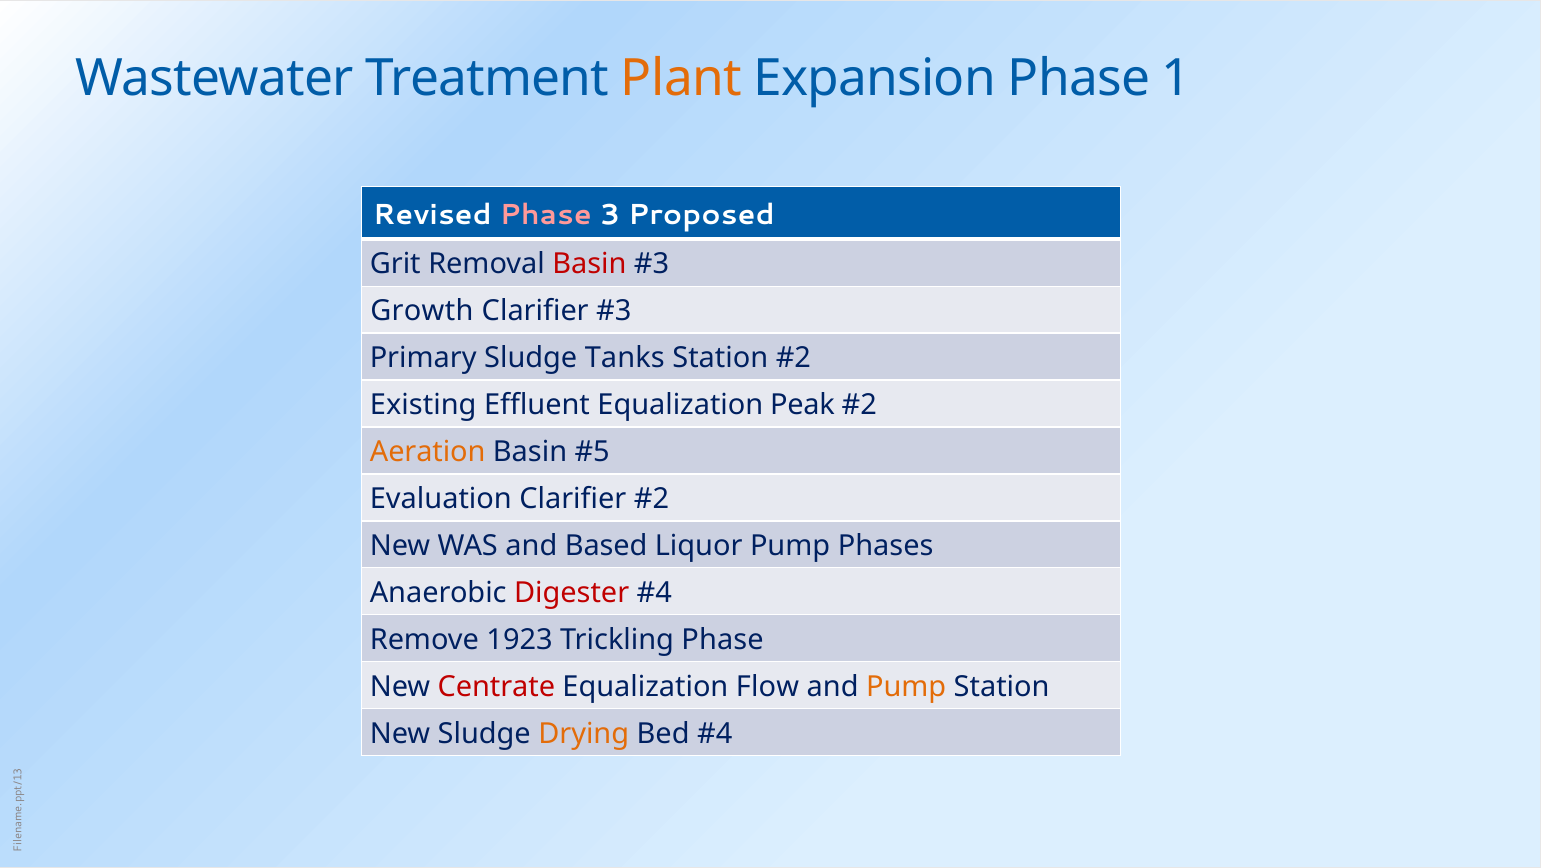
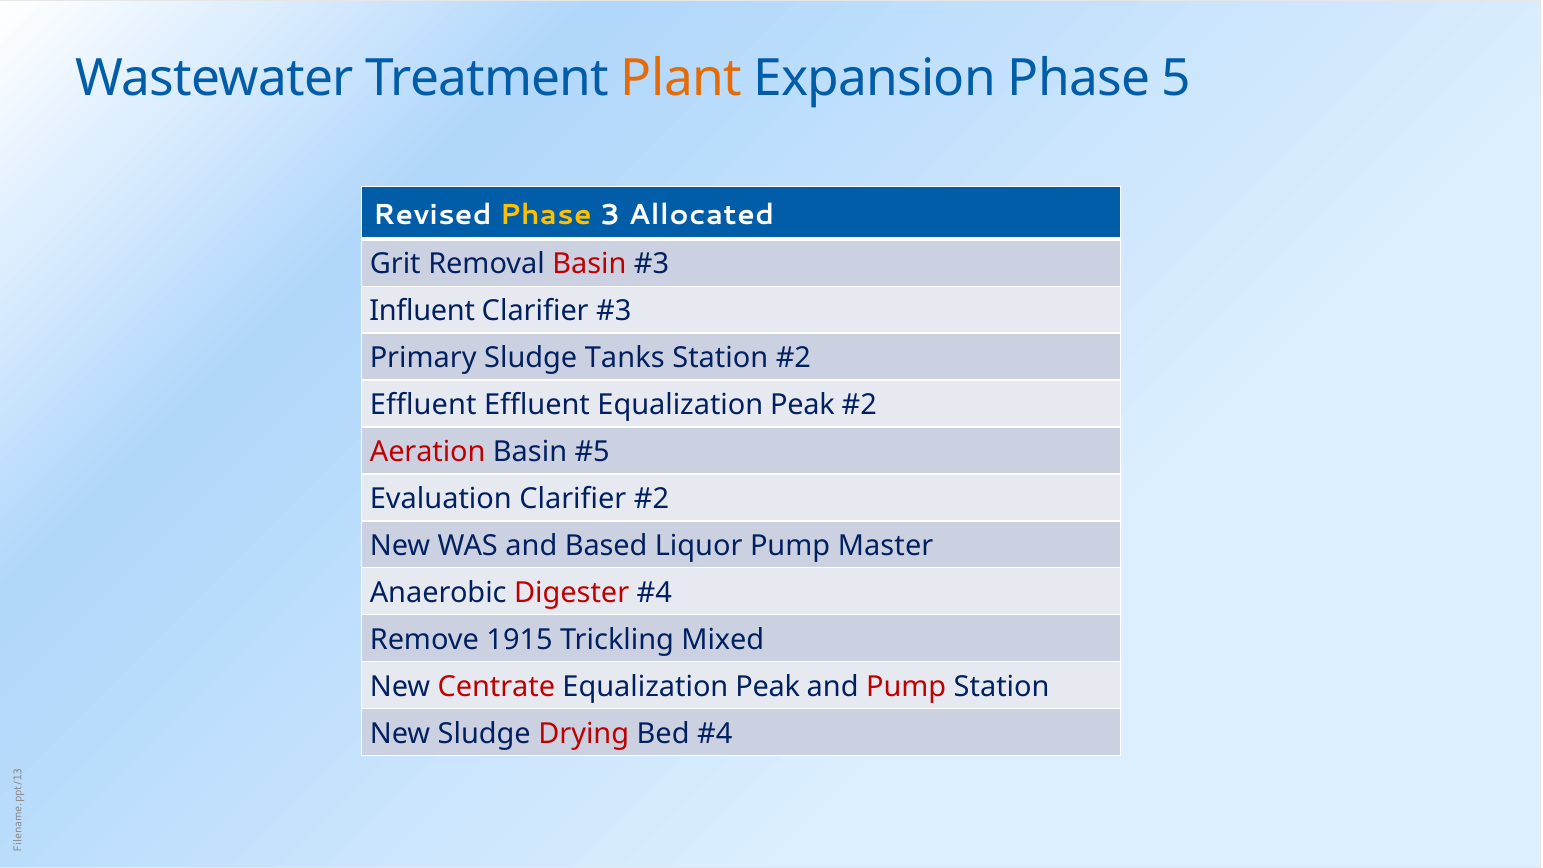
Phase 1: 1 -> 5
Phase at (546, 215) colour: pink -> yellow
Proposed: Proposed -> Allocated
Growth: Growth -> Influent
Existing at (423, 405): Existing -> Effluent
Aeration colour: orange -> red
Phases: Phases -> Master
1923: 1923 -> 1915
Trickling Phase: Phase -> Mixed
Flow at (767, 687): Flow -> Peak
Pump at (906, 687) colour: orange -> red
Drying colour: orange -> red
